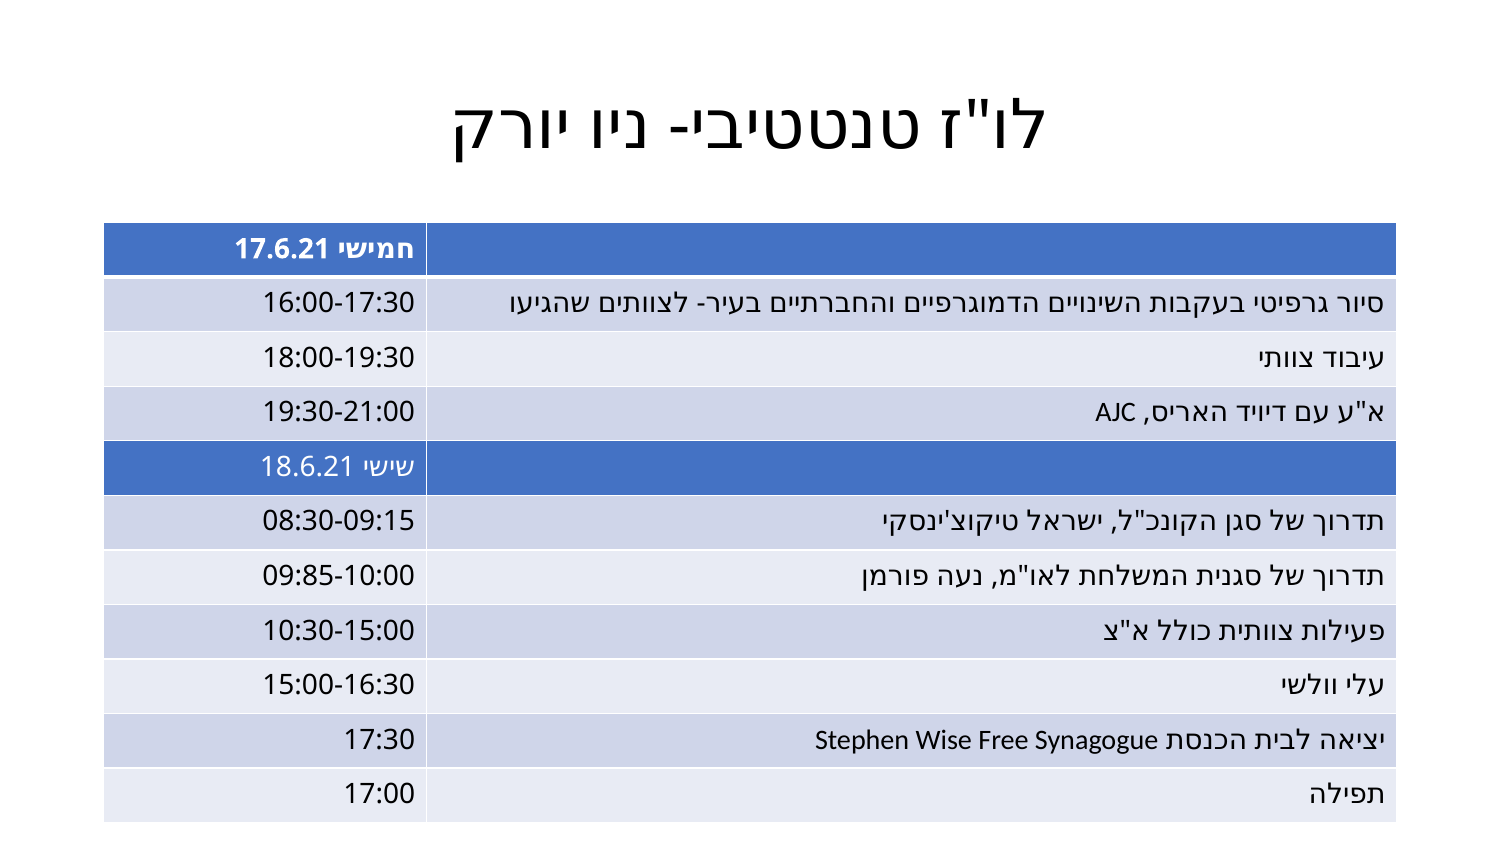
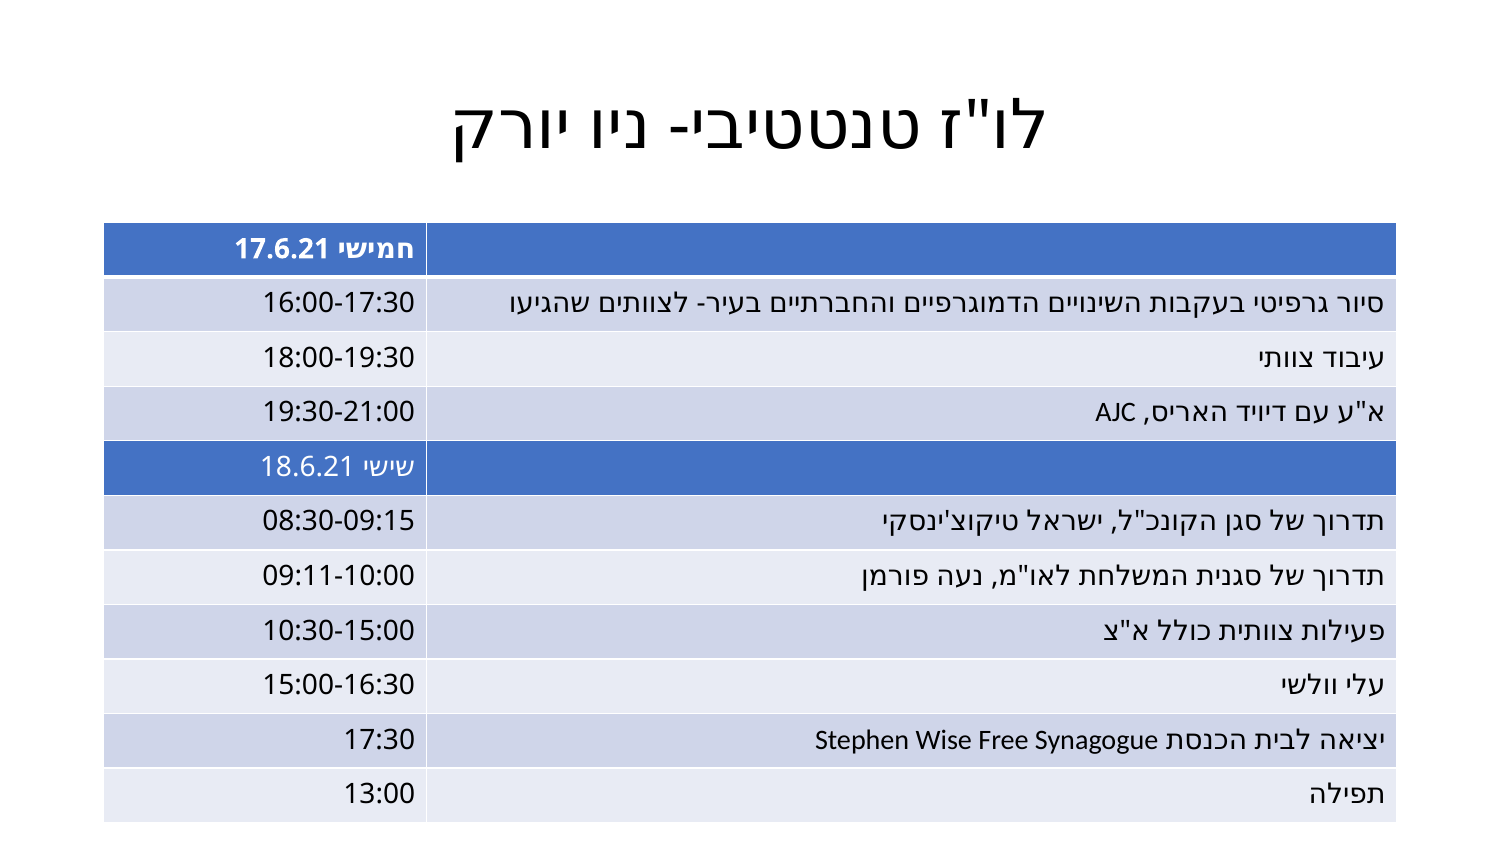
09:85-10:00: 09:85-10:00 -> 09:11-10:00
17:00: 17:00 -> 13:00
